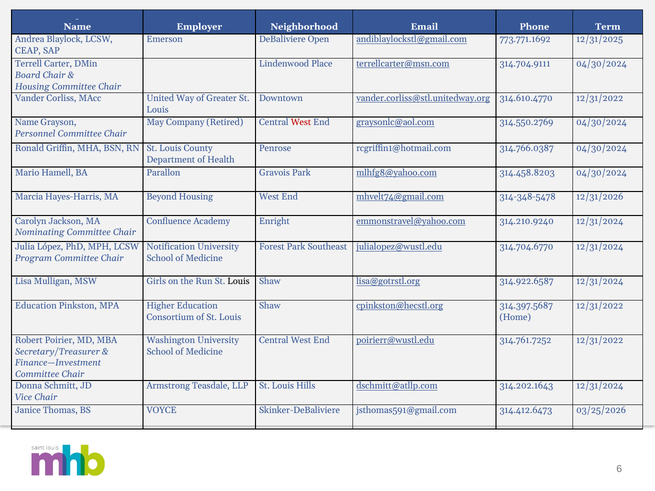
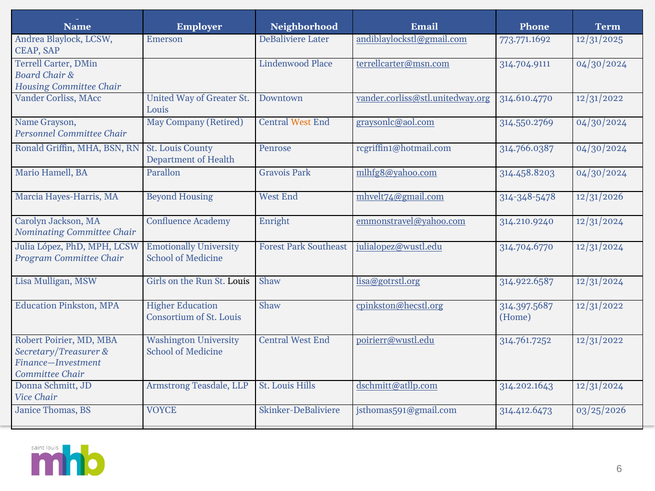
Open: Open -> Later
West at (301, 122) colour: red -> orange
Notification: Notification -> Emotionally
